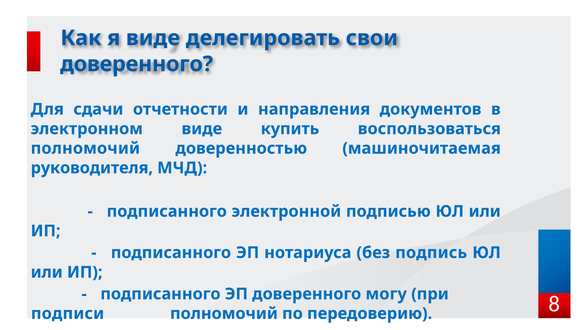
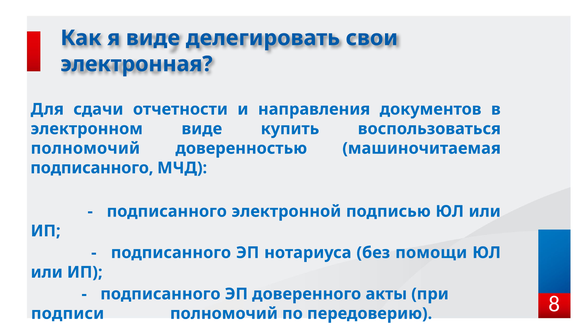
доверенного at (137, 64): доверенного -> электронная
руководителя at (92, 168): руководителя -> подписанного
подпись: подпись -> помощи
могу: могу -> акты
